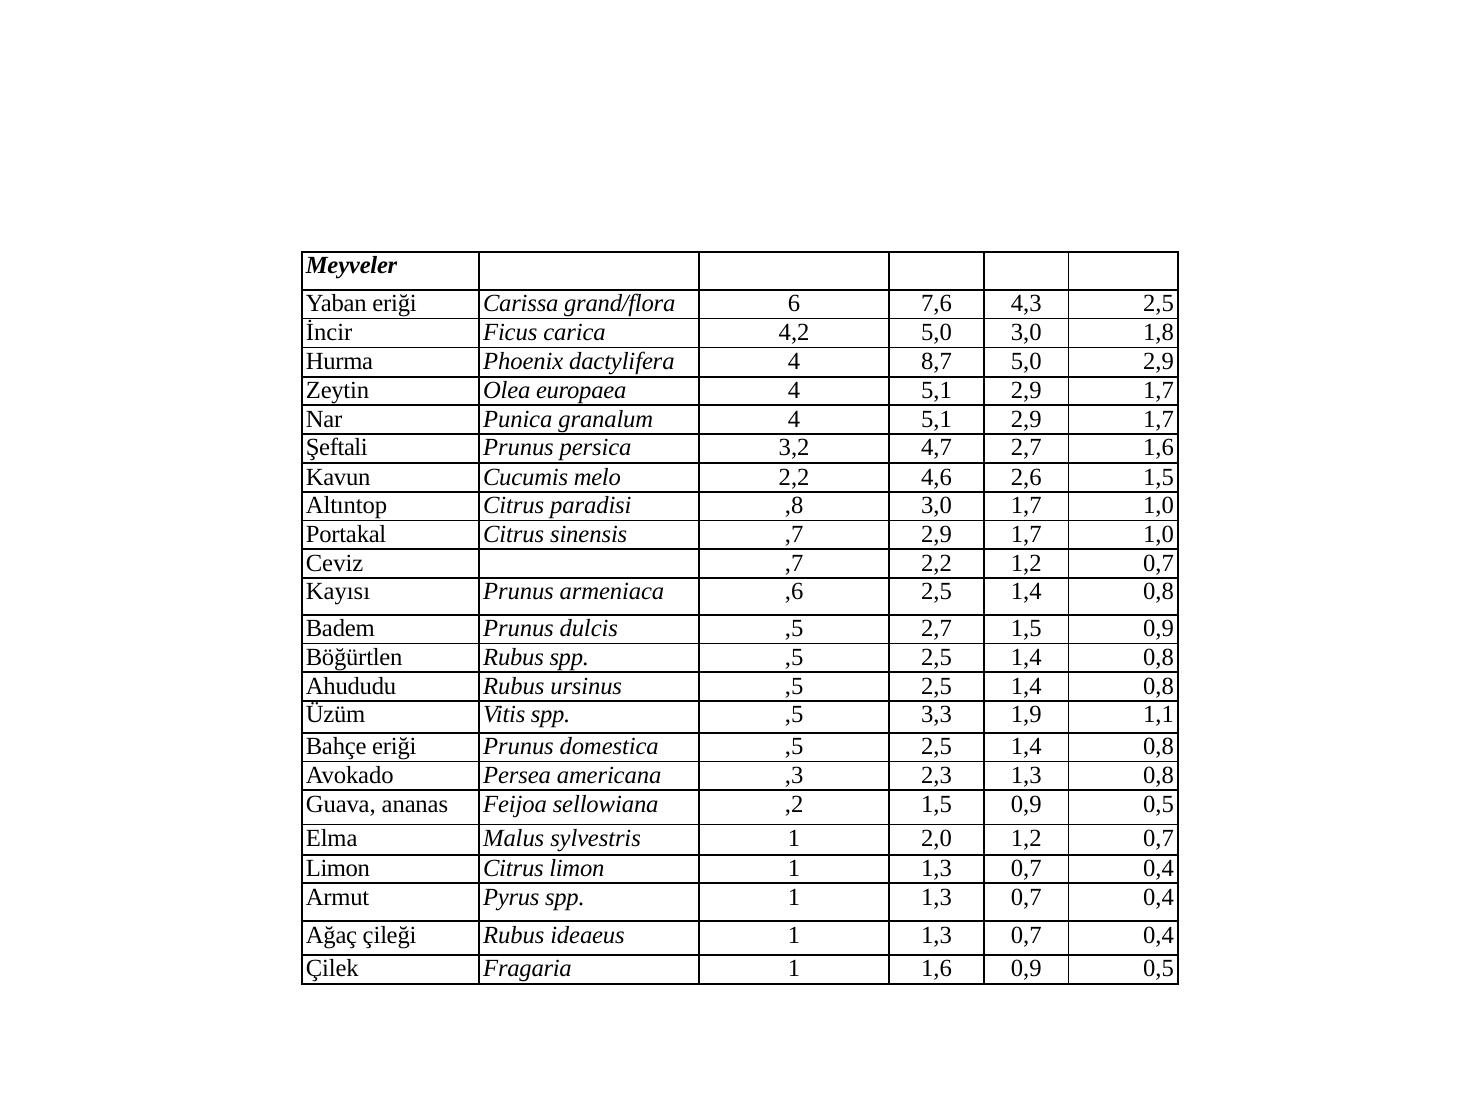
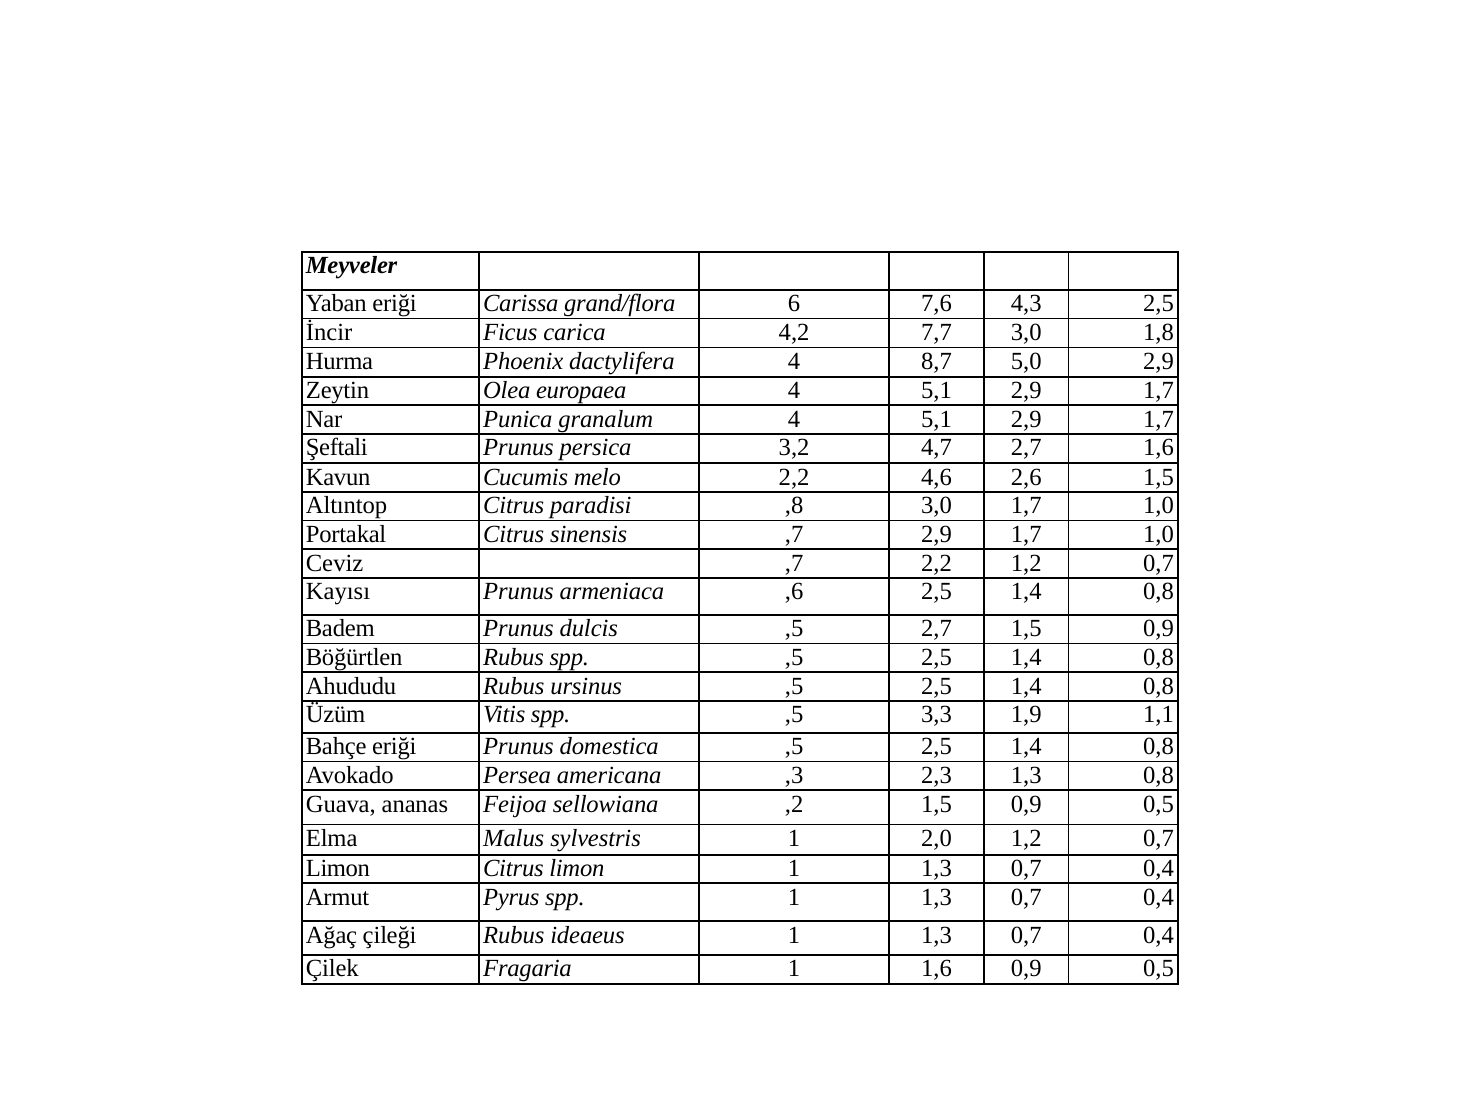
4,2 5,0: 5,0 -> 7,7
